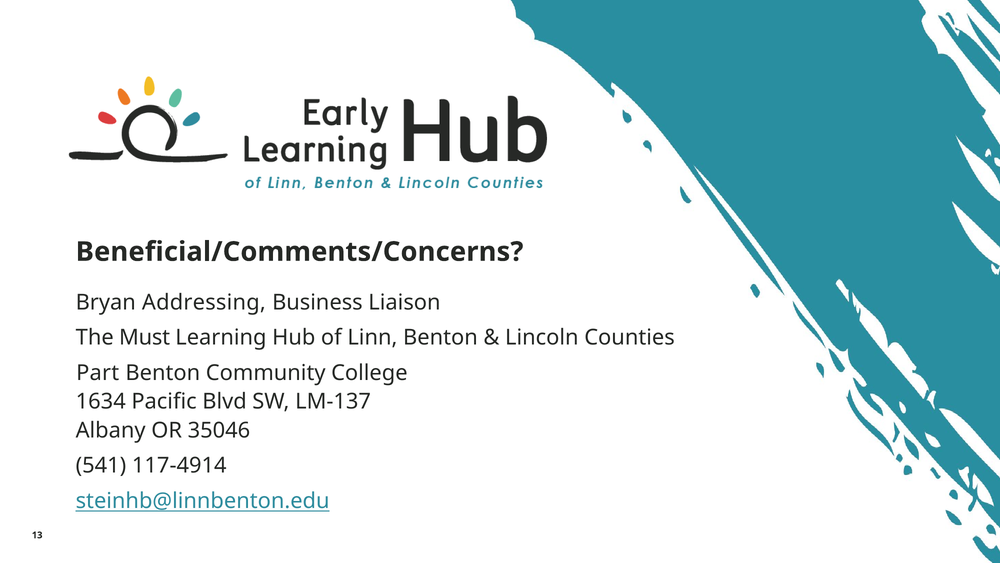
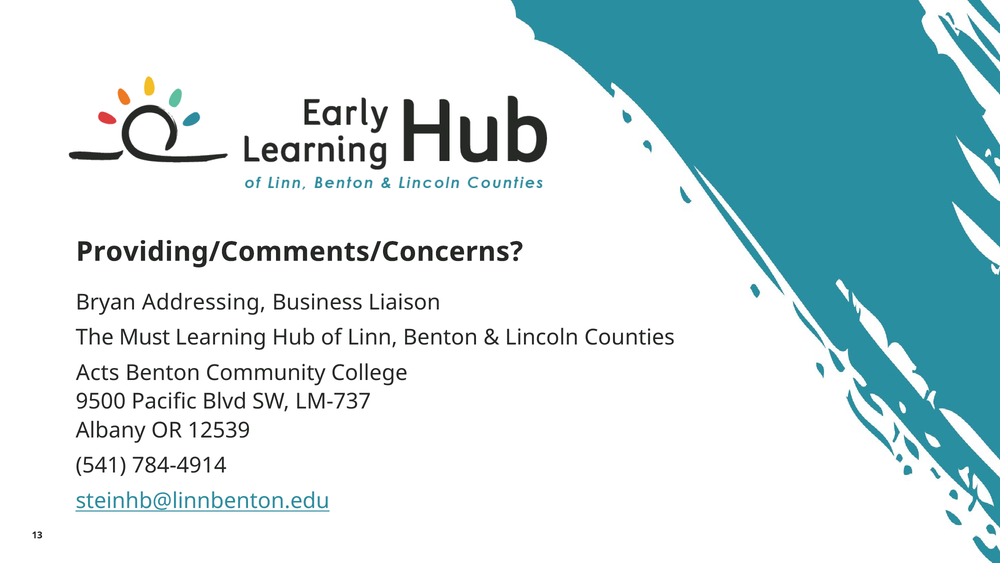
Beneficial/Comments/Concerns: Beneficial/Comments/Concerns -> Providing/Comments/Concerns
Part: Part -> Acts
1634: 1634 -> 9500
LM-137: LM-137 -> LM-737
35046: 35046 -> 12539
117-4914: 117-4914 -> 784-4914
